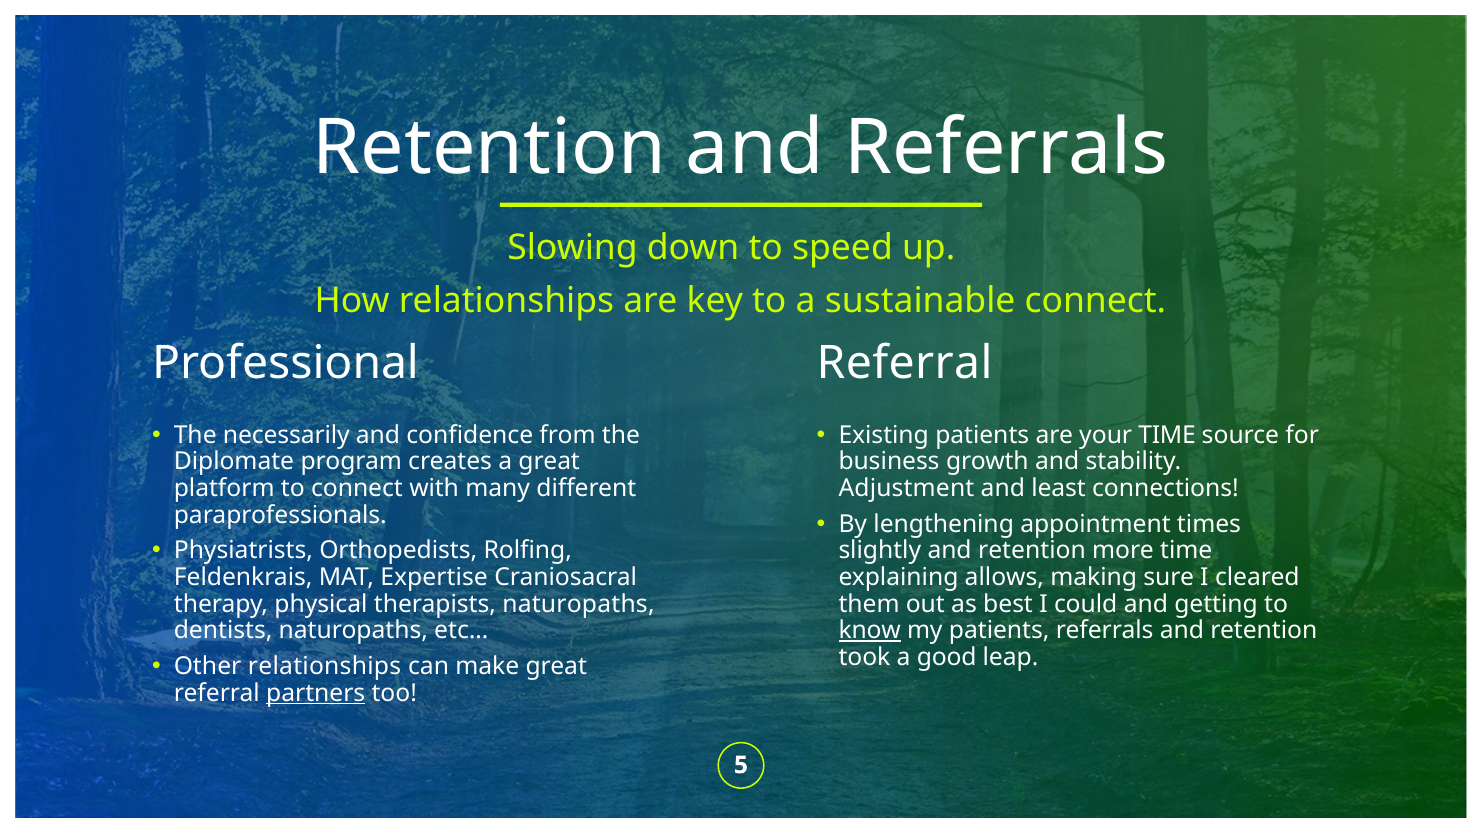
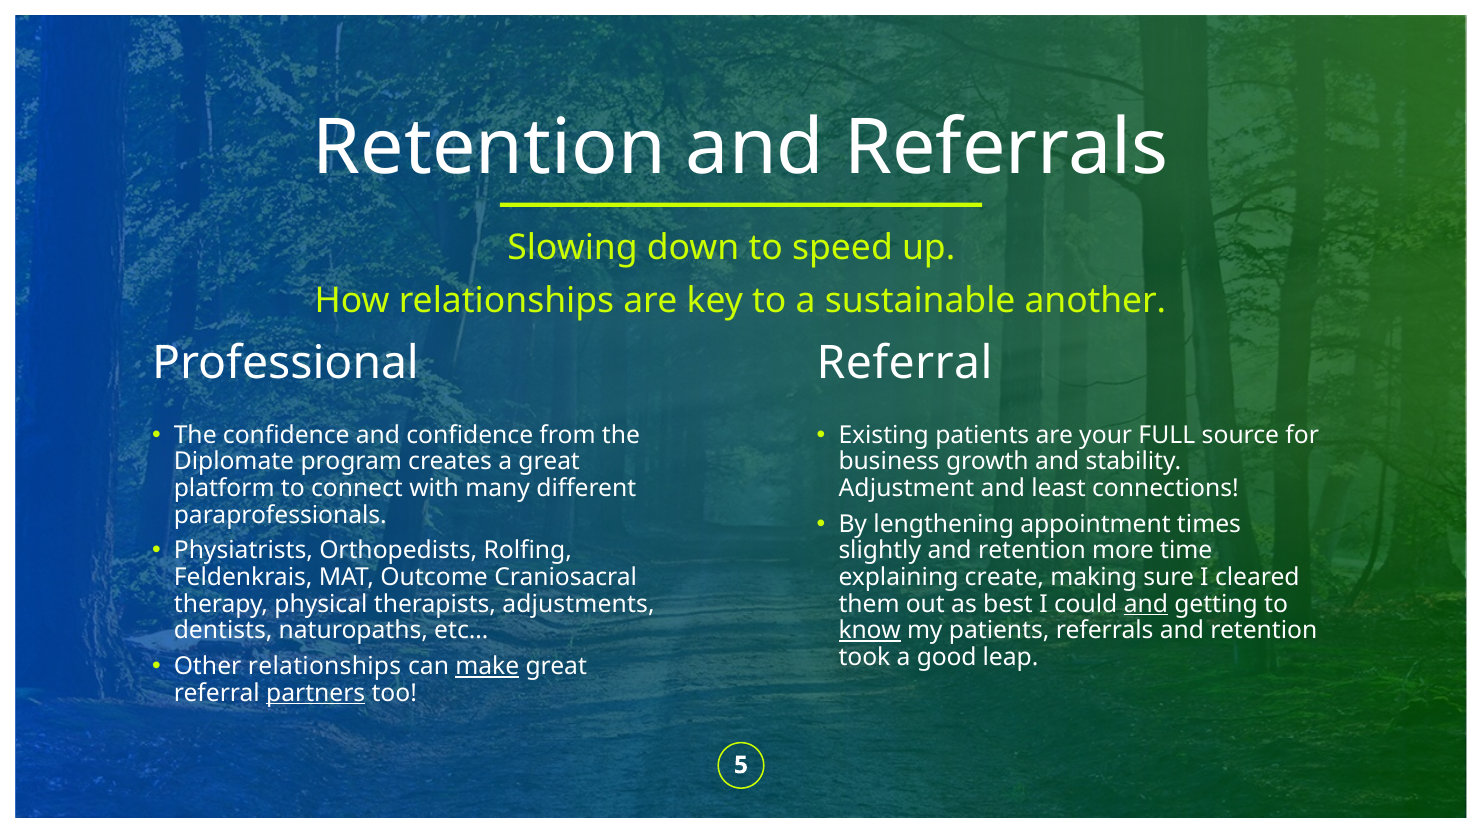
sustainable connect: connect -> another
The necessarily: necessarily -> confidence
your TIME: TIME -> FULL
Expertise: Expertise -> Outcome
allows: allows -> create
therapists naturopaths: naturopaths -> adjustments
and at (1146, 604) underline: none -> present
make underline: none -> present
